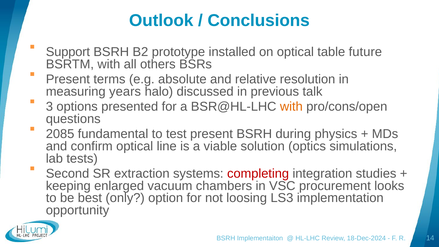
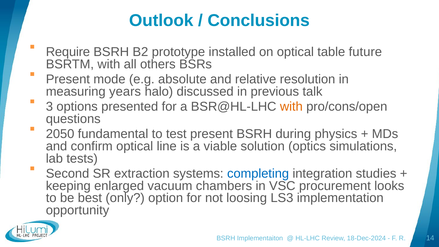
Support: Support -> Require
terms: terms -> mode
2085: 2085 -> 2050
completing colour: red -> blue
